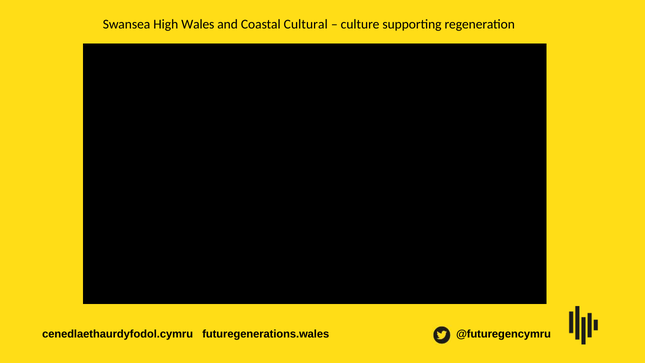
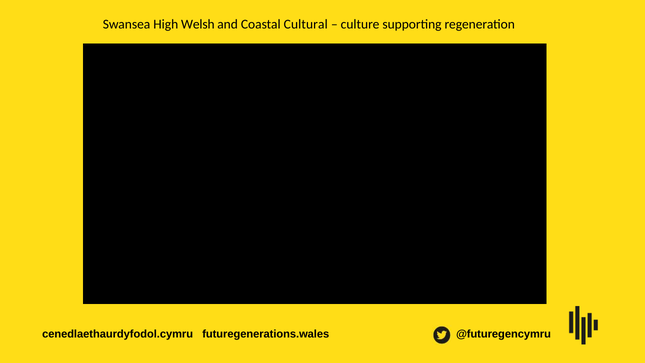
Wales: Wales -> Welsh
